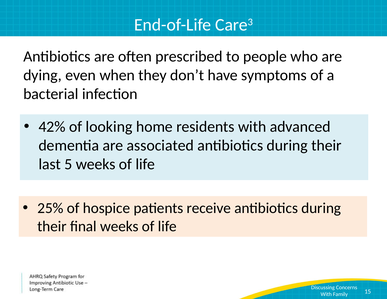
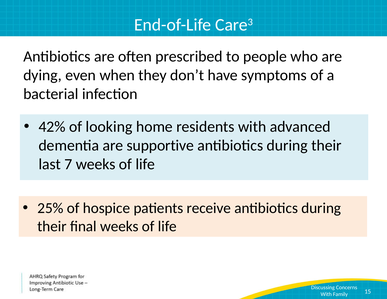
associated: associated -> supportive
5: 5 -> 7
